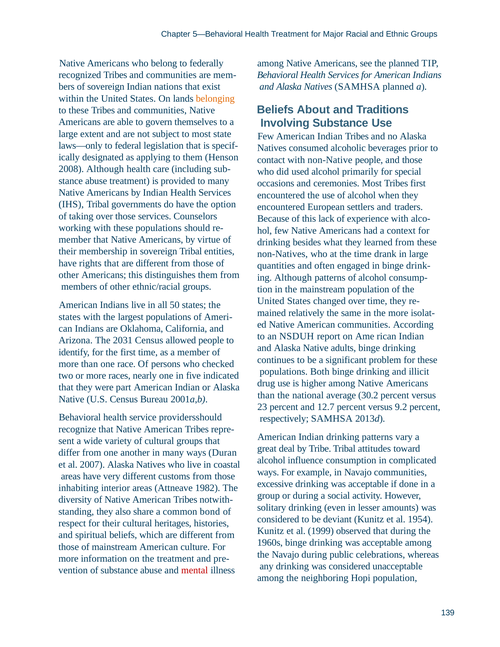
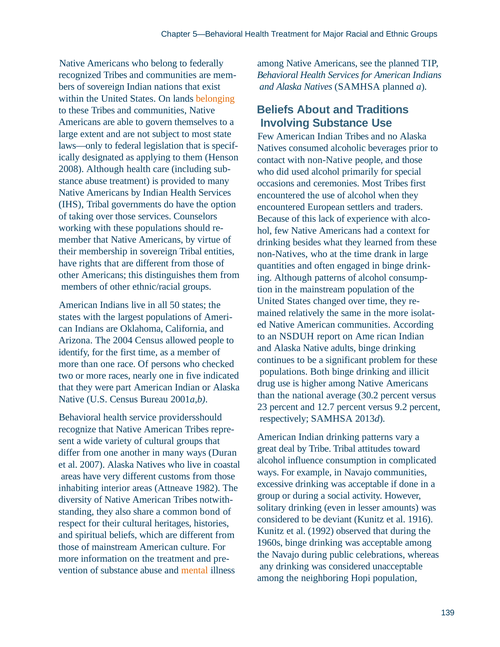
2031: 2031 -> 2004
1954: 1954 -> 1916
1999: 1999 -> 1992
mental colour: red -> orange
